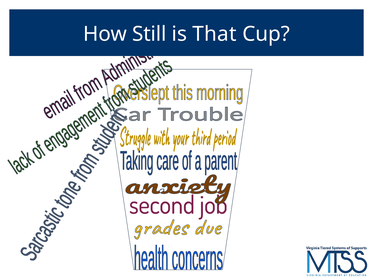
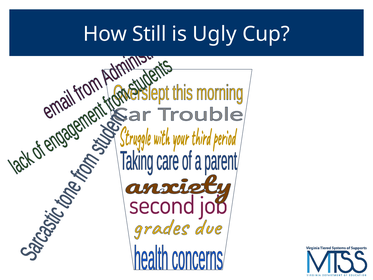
That: That -> Ugly
